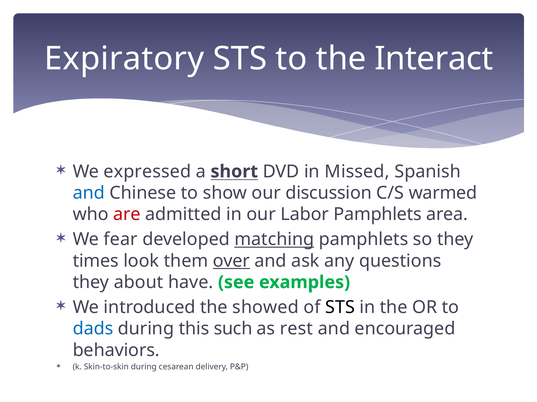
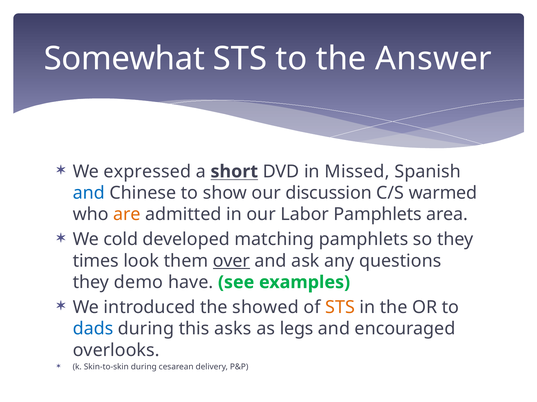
Expiratory: Expiratory -> Somewhat
Interact: Interact -> Answer
are colour: red -> orange
fear: fear -> cold
matching underline: present -> none
about: about -> demo
STS at (340, 308) colour: black -> orange
such: such -> asks
rest: rest -> legs
behaviors: behaviors -> overlooks
